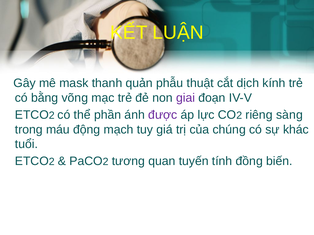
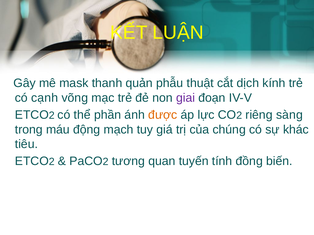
bằng: bằng -> cạnh
được colour: purple -> orange
tuổi: tuổi -> tiêu
